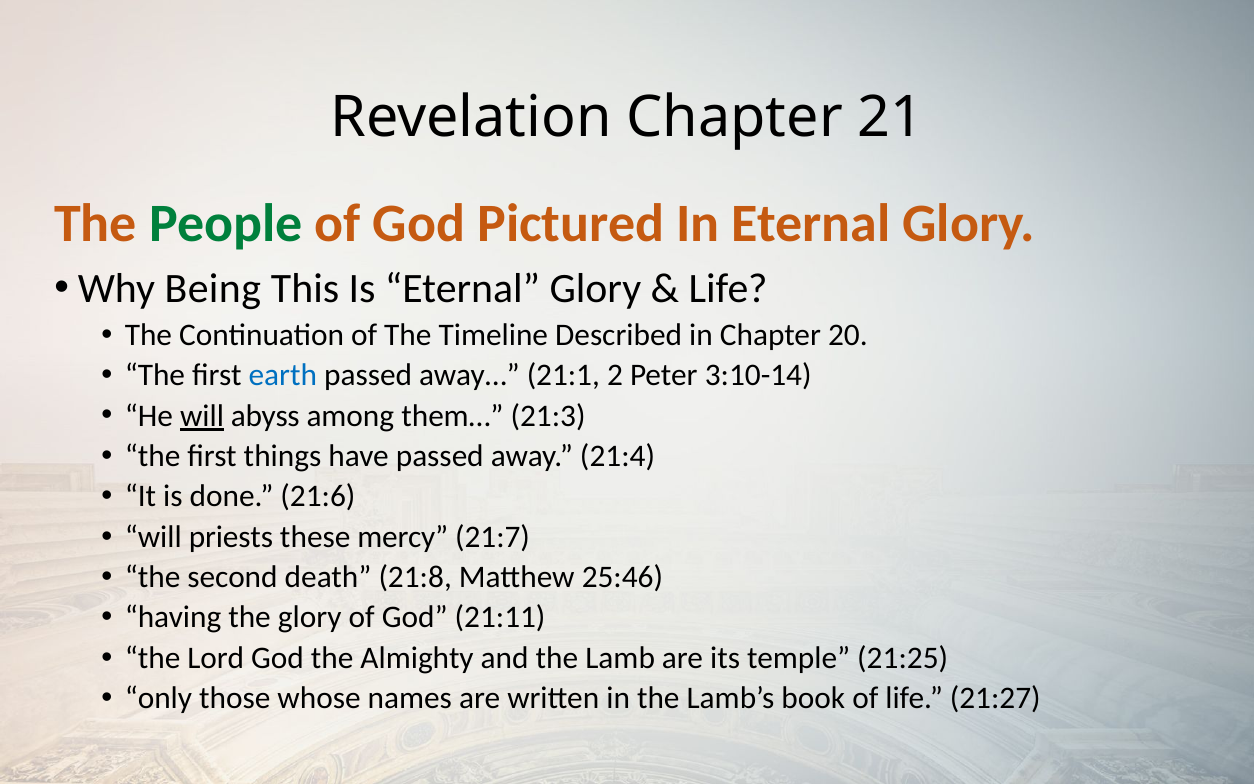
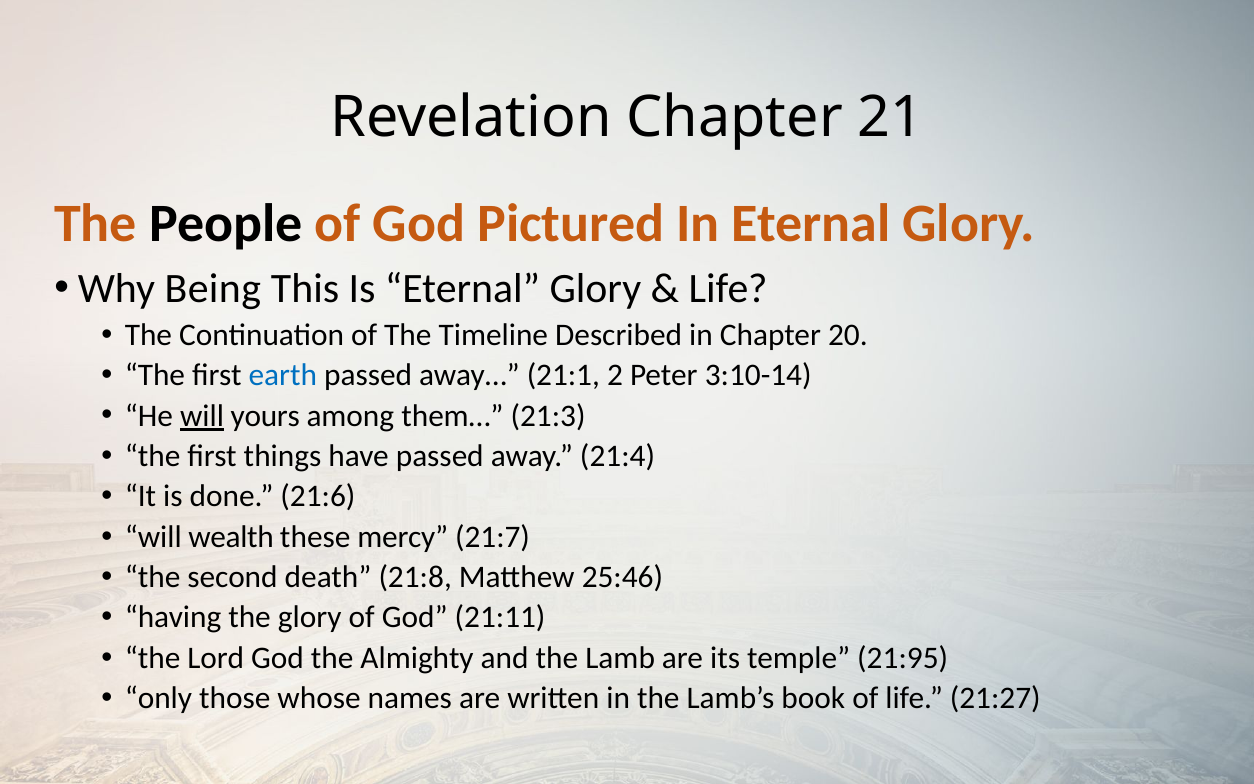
People colour: green -> black
abyss: abyss -> yours
priests: priests -> wealth
21:25: 21:25 -> 21:95
